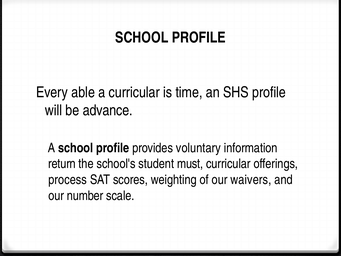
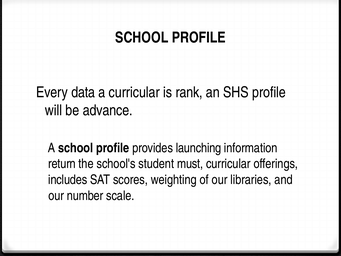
able: able -> data
time: time -> rank
voluntary: voluntary -> launching
process: process -> includes
waivers: waivers -> libraries
